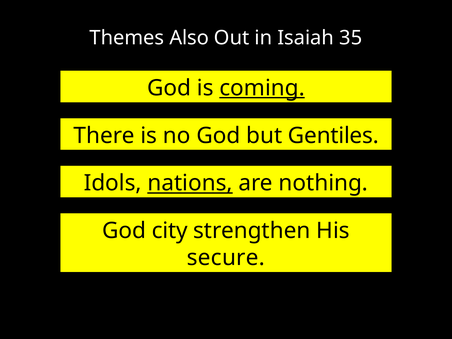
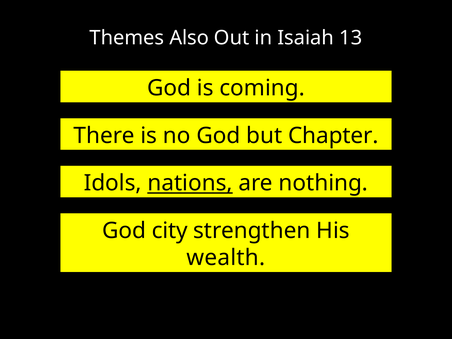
35: 35 -> 13
coming underline: present -> none
Gentiles: Gentiles -> Chapter
secure: secure -> wealth
